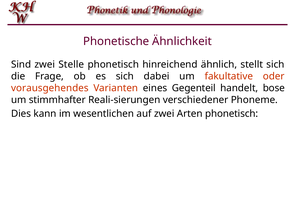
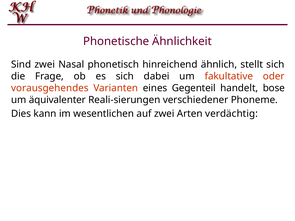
Stelle: Stelle -> Nasal
stimmhafter: stimmhafter -> äquivalenter
Arten phonetisch: phonetisch -> verdächtig
